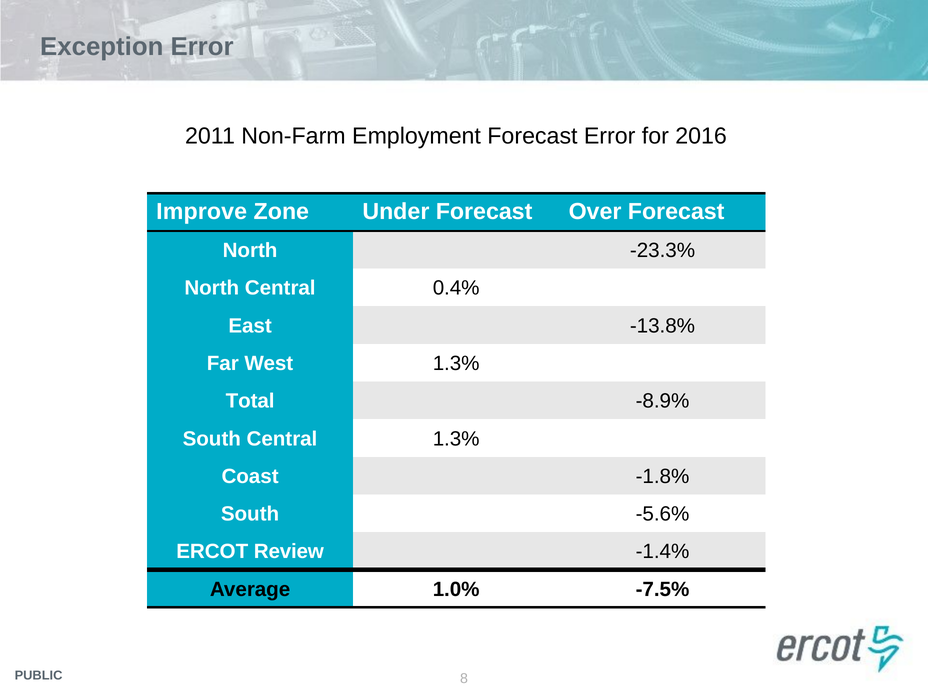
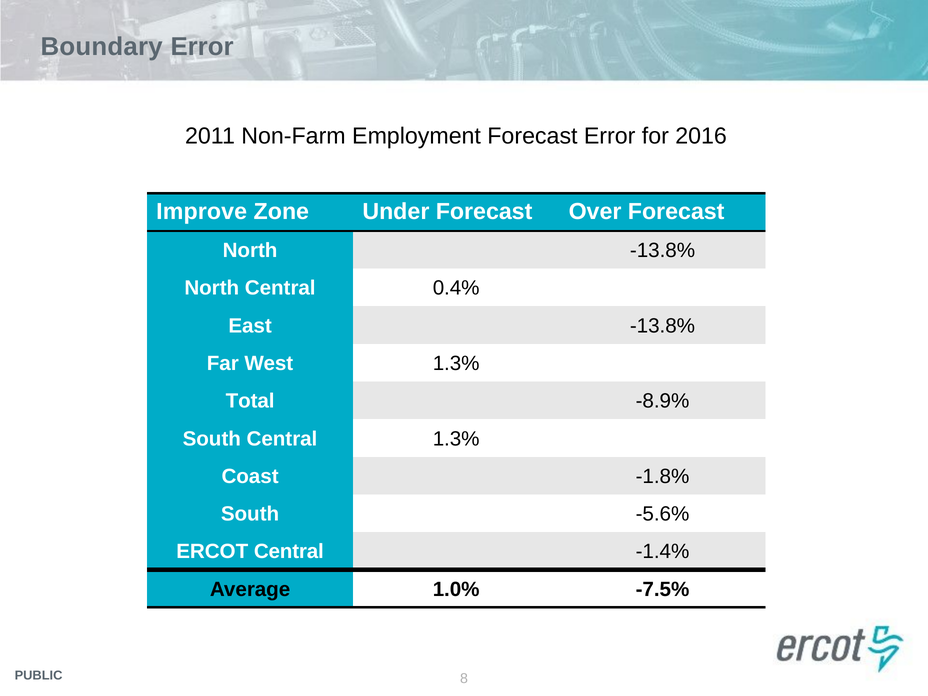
Exception: Exception -> Boundary
North -23.3%: -23.3% -> -13.8%
ERCOT Review: Review -> Central
